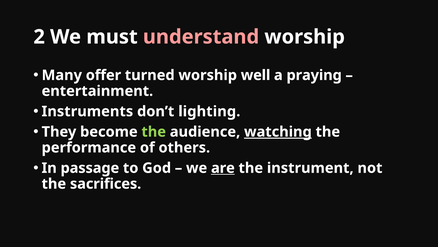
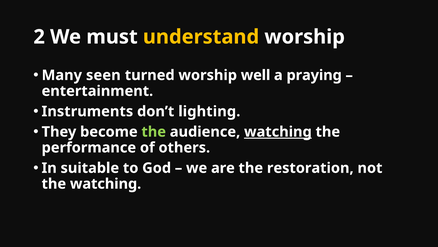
understand colour: pink -> yellow
offer: offer -> seen
passage: passage -> suitable
are underline: present -> none
instrument: instrument -> restoration
the sacrifices: sacrifices -> watching
